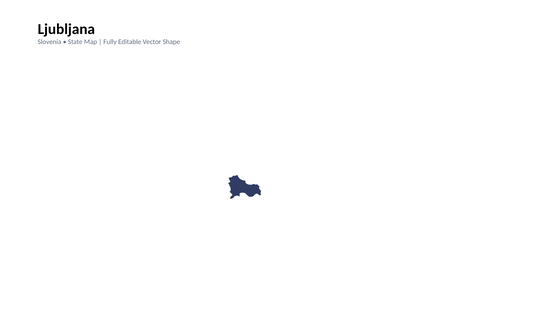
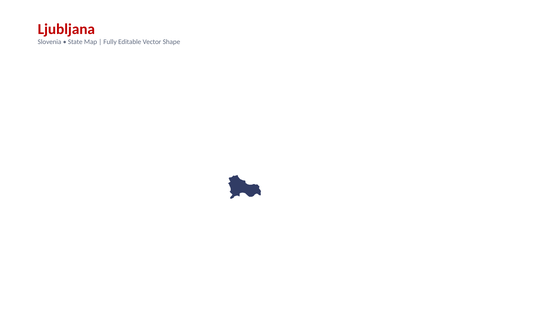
Ljubljana colour: black -> red
